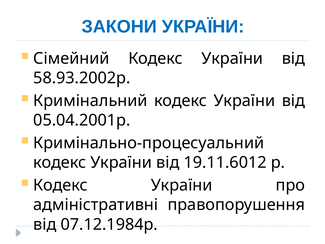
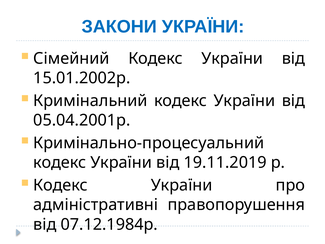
58.93.2002р: 58.93.2002р -> 15.01.2002р
19.11.6012: 19.11.6012 -> 19.11.2019
